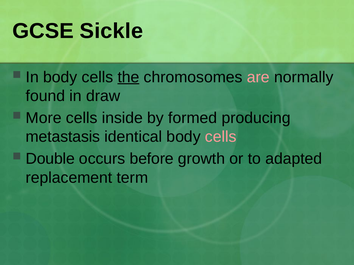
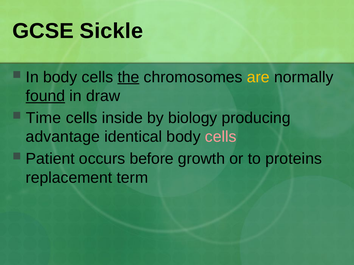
are colour: pink -> yellow
found underline: none -> present
More: More -> Time
formed: formed -> biology
metastasis: metastasis -> advantage
Double: Double -> Patient
adapted: adapted -> proteins
